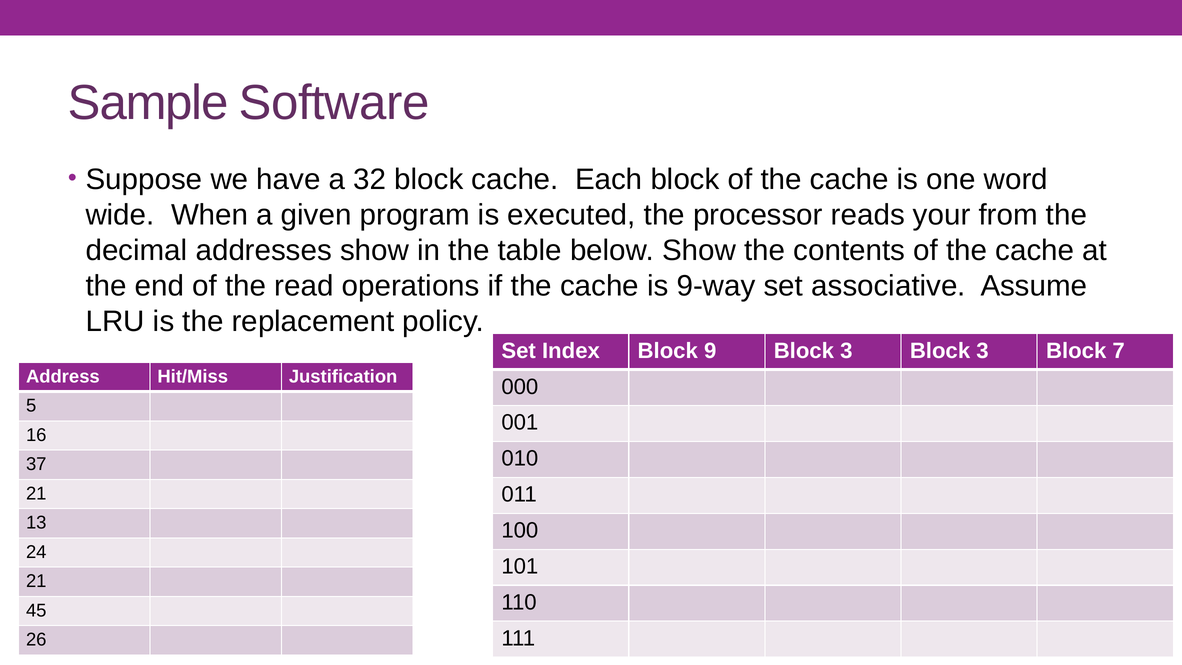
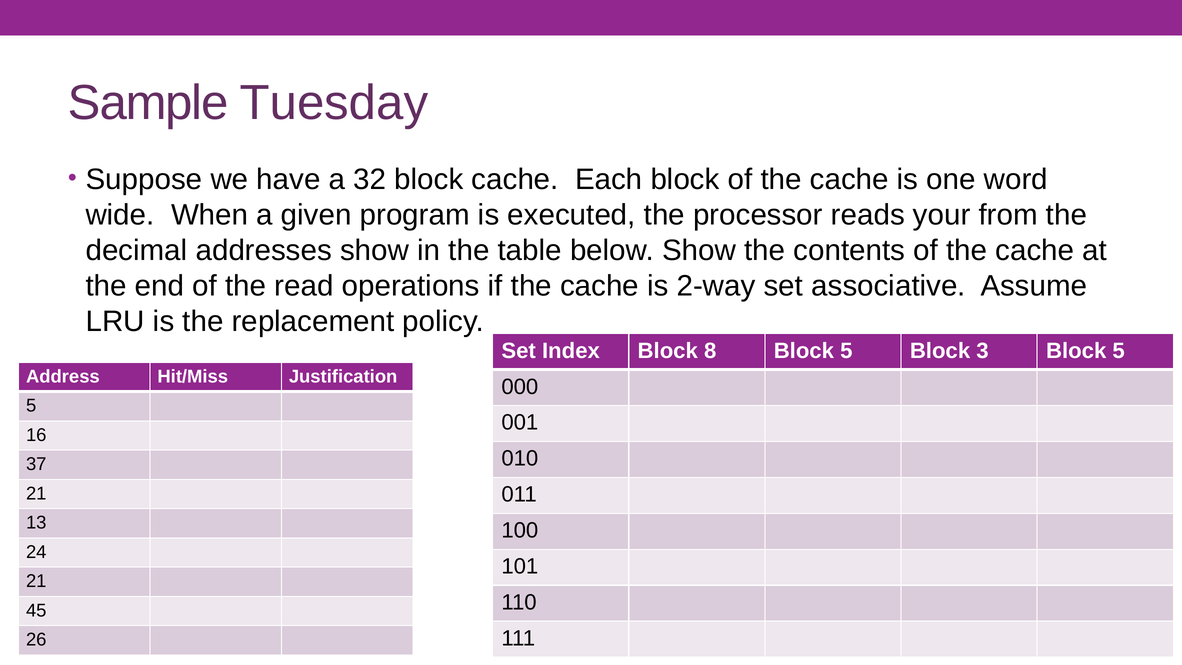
Software: Software -> Tuesday
9-way: 9-way -> 2-way
9: 9 -> 8
3 at (846, 351): 3 -> 5
3 Block 7: 7 -> 5
